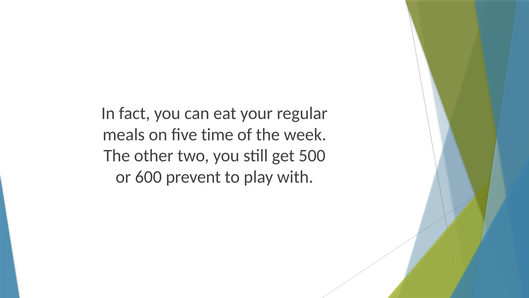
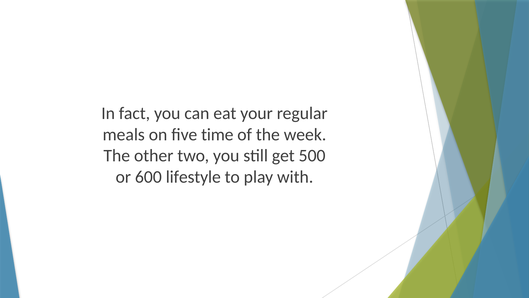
prevent: prevent -> lifestyle
